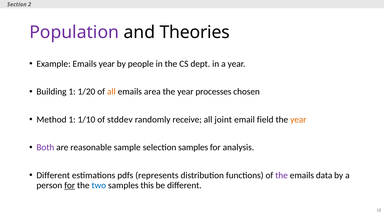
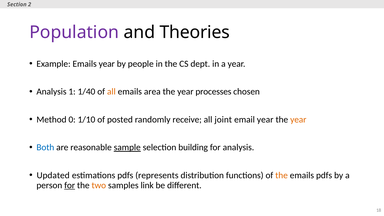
Building at (51, 92): Building -> Analysis
1/20: 1/20 -> 1/40
Method 1: 1 -> 0
stddev: stddev -> posted
email field: field -> year
Both colour: purple -> blue
sample underline: none -> present
selection samples: samples -> building
Different at (53, 175): Different -> Updated
the at (282, 175) colour: purple -> orange
emails data: data -> pdfs
two colour: blue -> orange
this: this -> link
